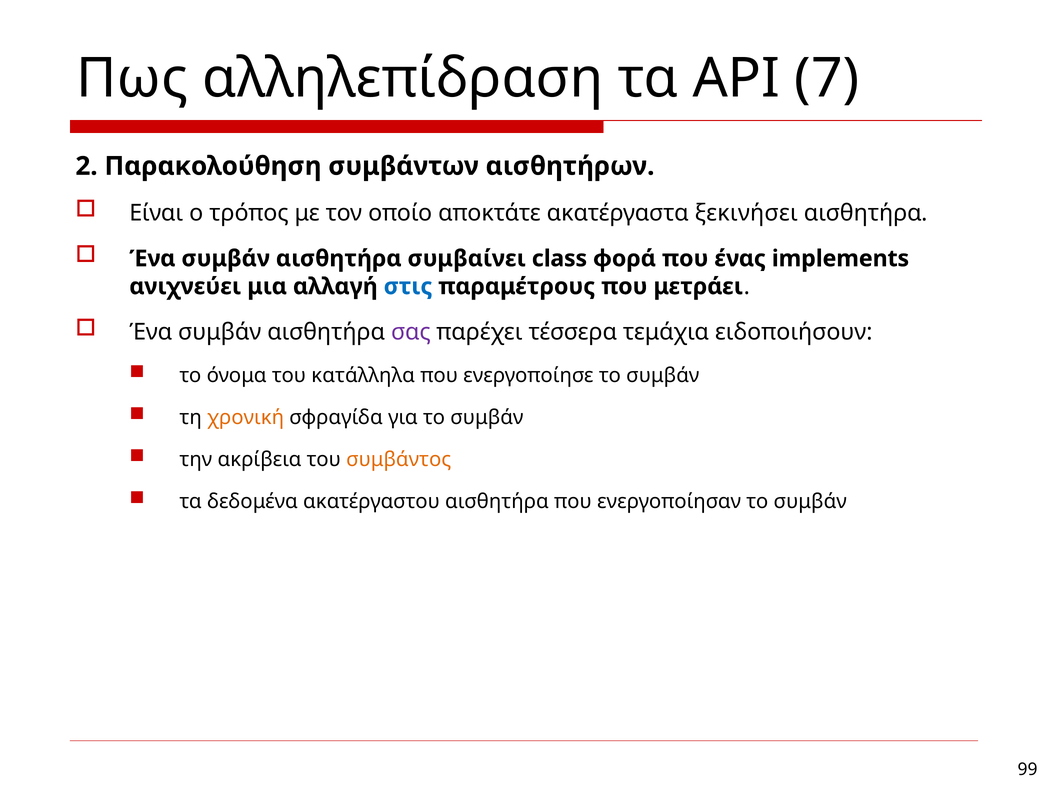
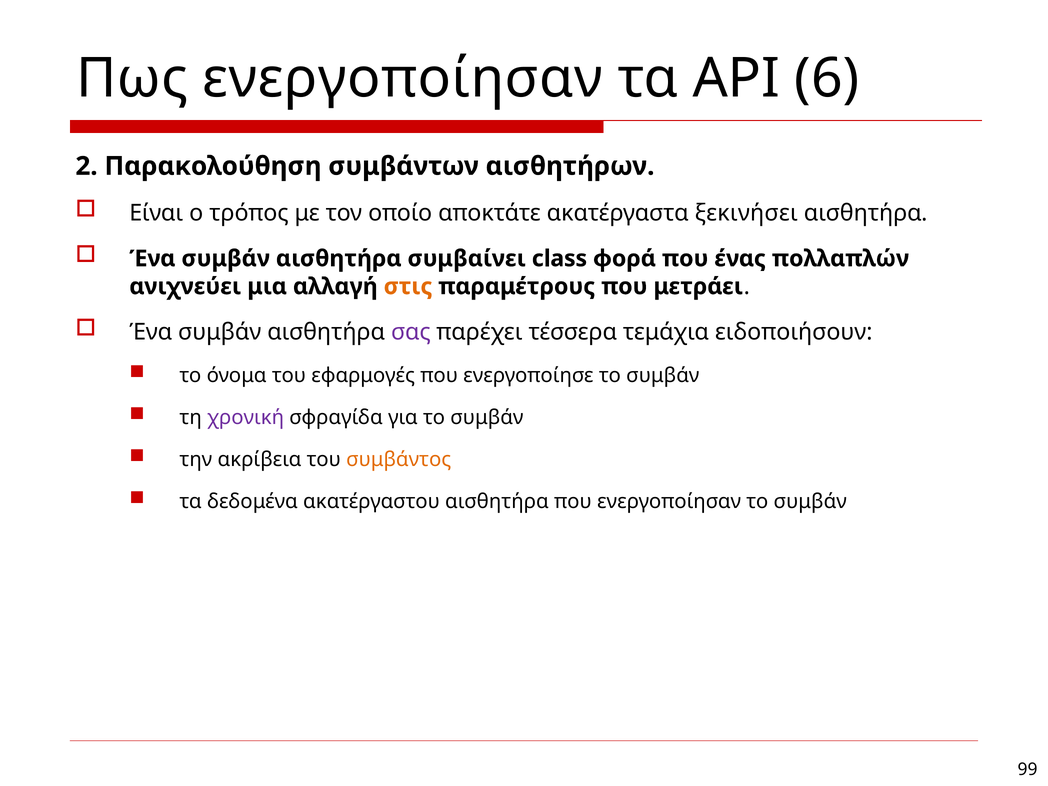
Πως αλληλεπίδραση: αλληλεπίδραση -> ενεργοποίησαν
7: 7 -> 6
implements: implements -> πολλαπλών
στις colour: blue -> orange
κατάλληλα: κατάλληλα -> εφαρμογές
χρονική colour: orange -> purple
